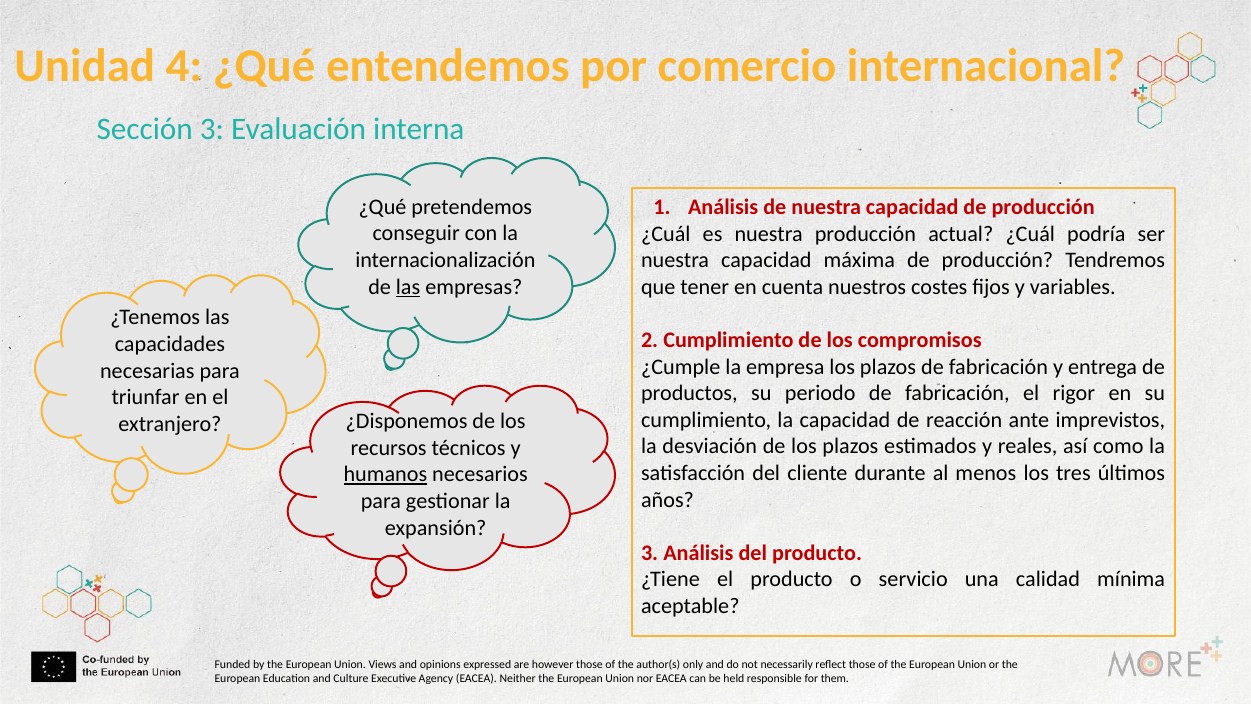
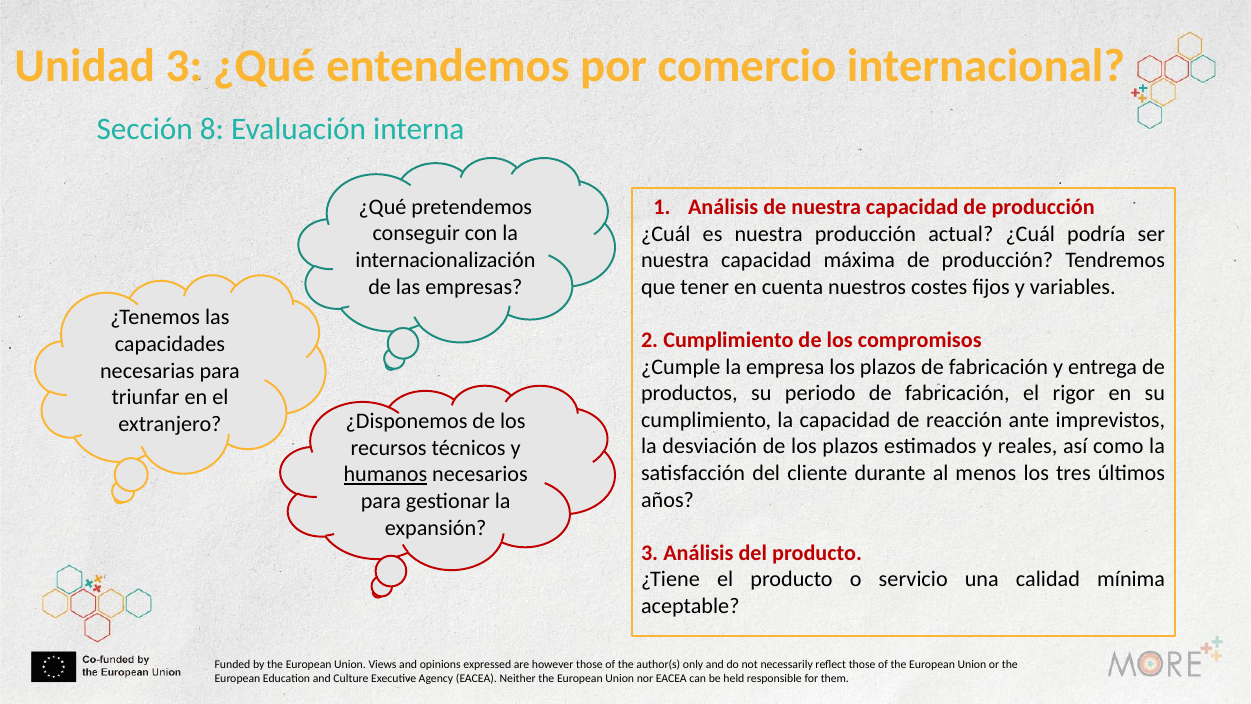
Unidad 4: 4 -> 3
Sección 3: 3 -> 8
las at (408, 287) underline: present -> none
